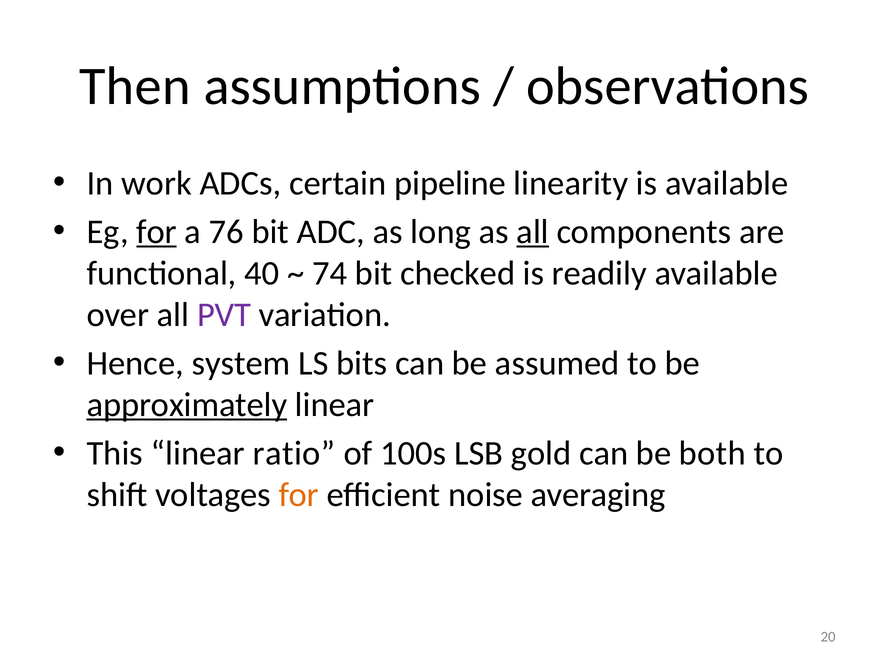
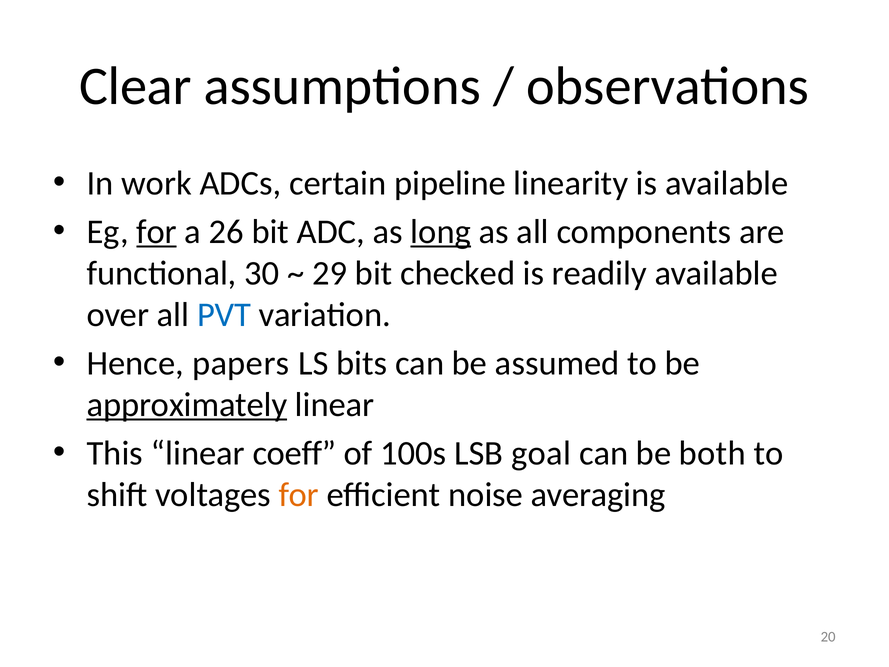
Then: Then -> Clear
76: 76 -> 26
long underline: none -> present
all at (533, 232) underline: present -> none
40: 40 -> 30
74: 74 -> 29
PVT colour: purple -> blue
system: system -> papers
ratio: ratio -> coeff
gold: gold -> goal
